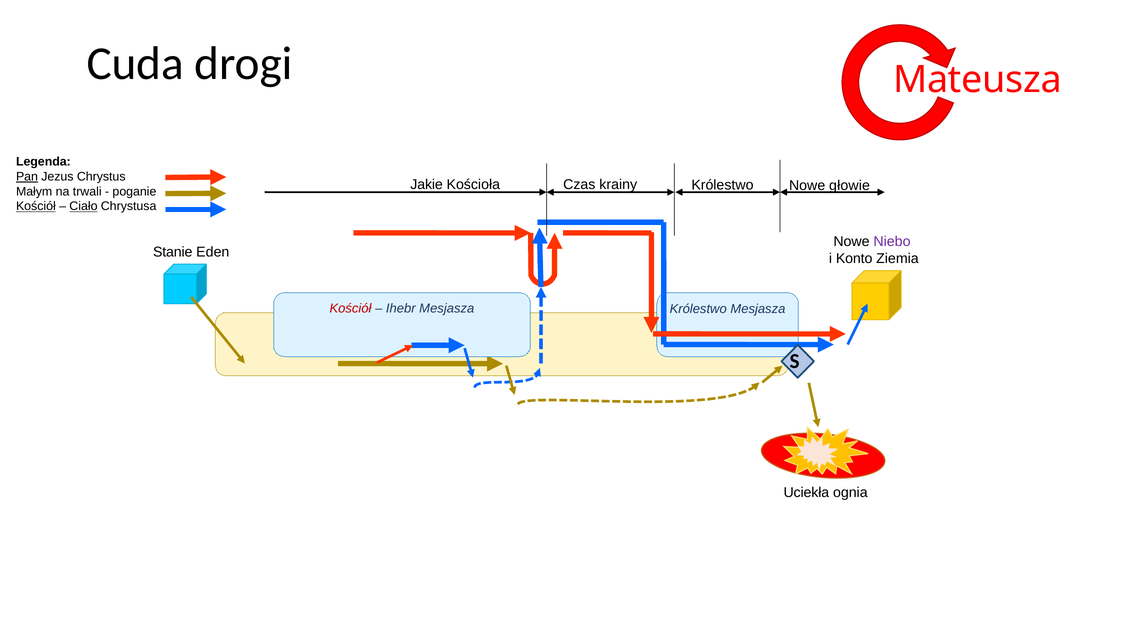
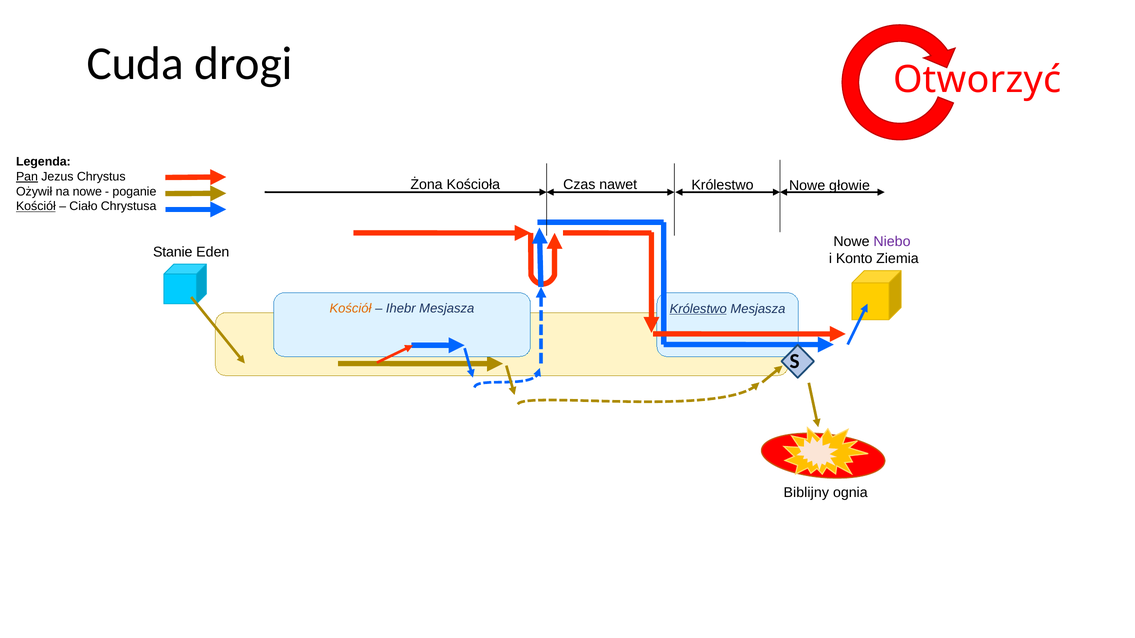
Mateusza: Mateusza -> Otworzyć
Jakie: Jakie -> Żona
krainy: krainy -> nawet
Małym: Małym -> Ożywił
na trwali: trwali -> nowe
Ciało underline: present -> none
Kościół at (350, 309) colour: red -> orange
Królestwo at (698, 309) underline: none -> present
Uciekła: Uciekła -> Biblijny
